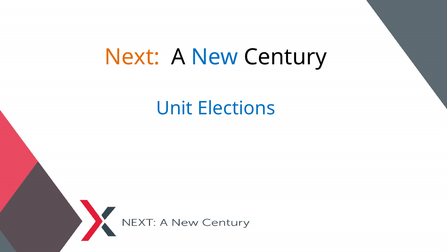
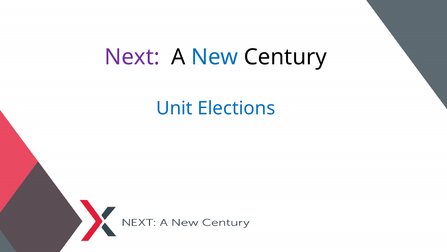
Next colour: orange -> purple
